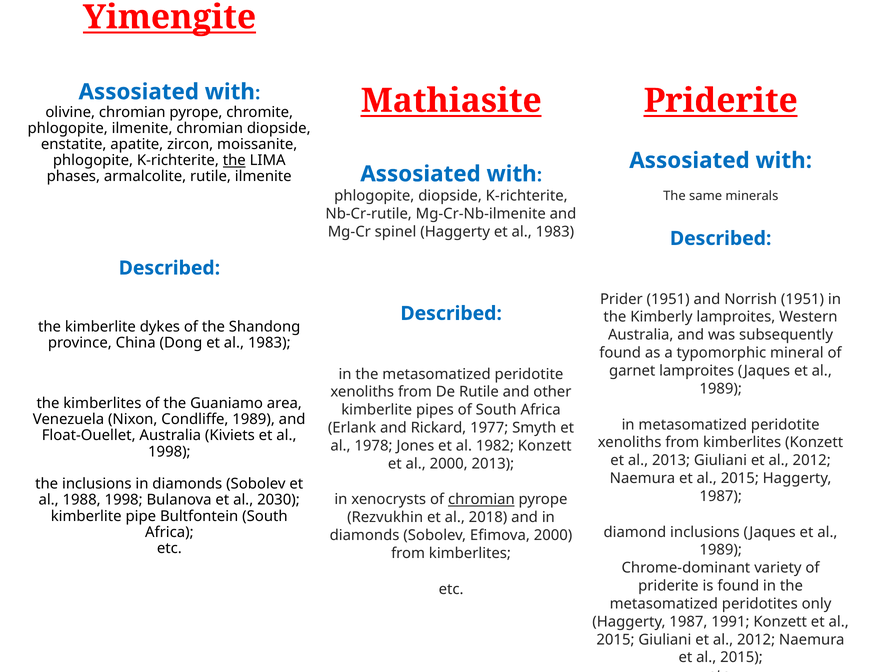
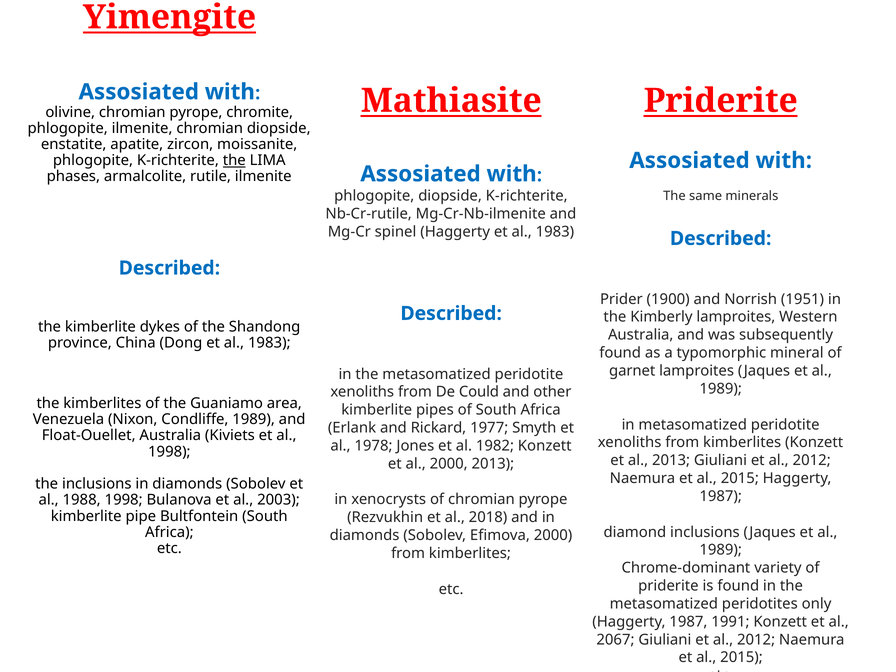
Prider 1951: 1951 -> 1900
De Rutile: Rutile -> Could
chromian at (481, 500) underline: present -> none
2030: 2030 -> 2003
2015 at (615, 640): 2015 -> 2067
